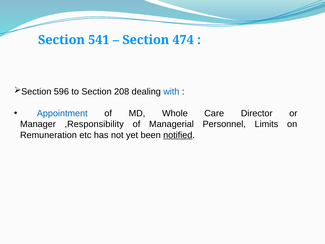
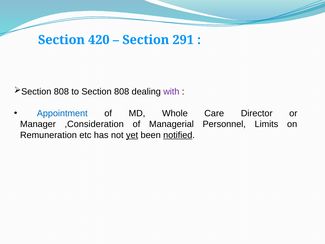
541: 541 -> 420
474: 474 -> 291
596 at (61, 92): 596 -> 808
Section 208: 208 -> 808
with colour: blue -> purple
,Responsibility: ,Responsibility -> ,Consideration
yet underline: none -> present
